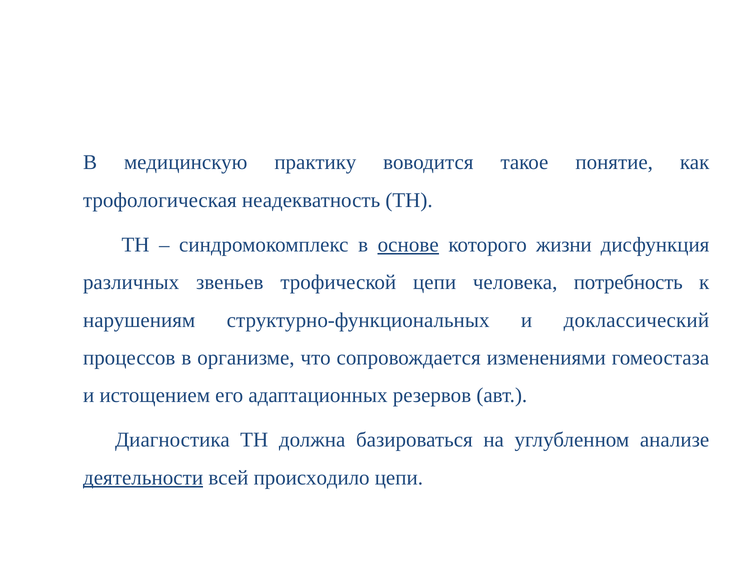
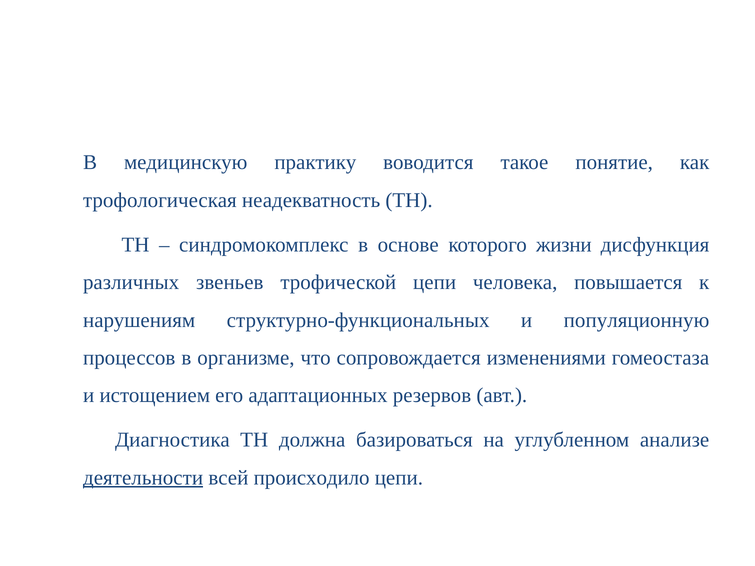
основе underline: present -> none
потребность: потребность -> повышается
доклассический: доклассический -> популяционную
